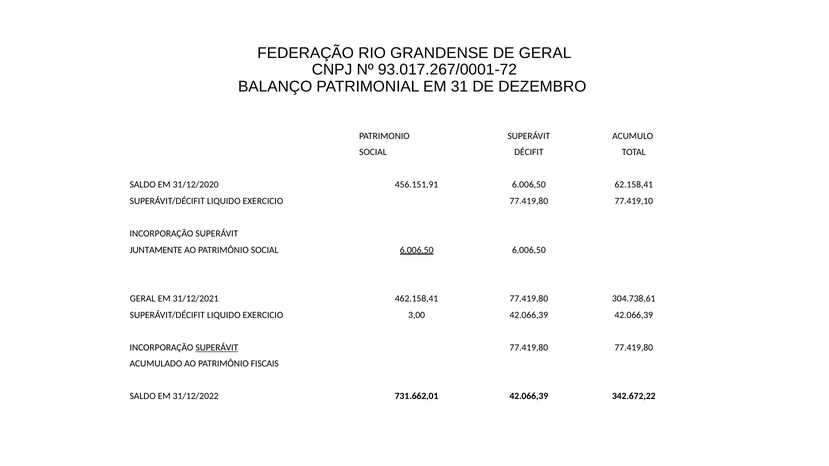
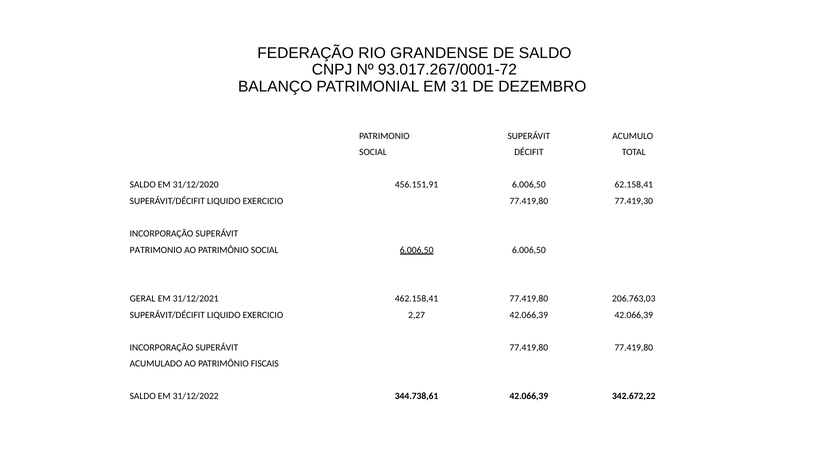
DE GERAL: GERAL -> SALDO
77.419,10: 77.419,10 -> 77.419,30
JUNTAMENTE at (156, 250): JUNTAMENTE -> PATRIMONIO
304.738,61: 304.738,61 -> 206.763,03
3,00: 3,00 -> 2,27
SUPERÁVIT at (217, 348) underline: present -> none
731.662,01: 731.662,01 -> 344.738,61
